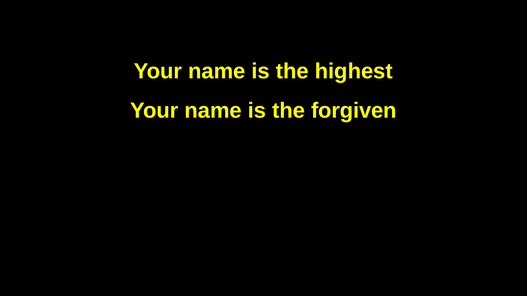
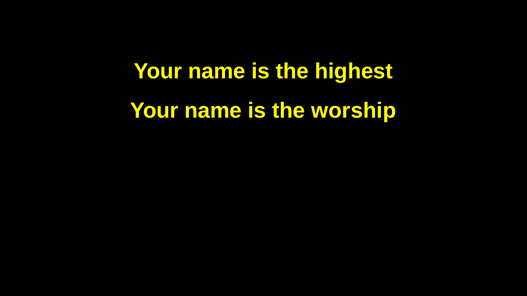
forgiven: forgiven -> worship
